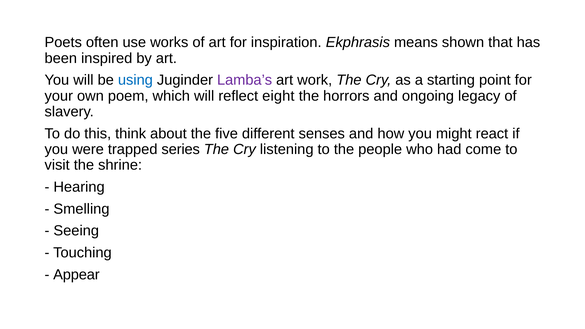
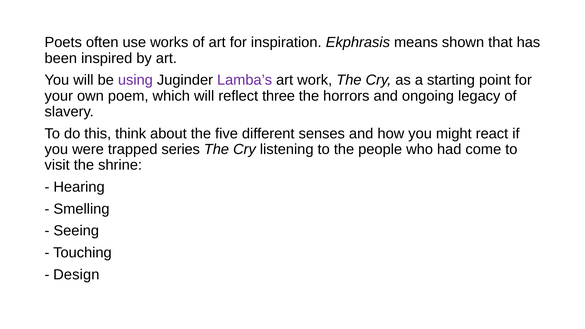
using colour: blue -> purple
eight: eight -> three
Appear: Appear -> Design
